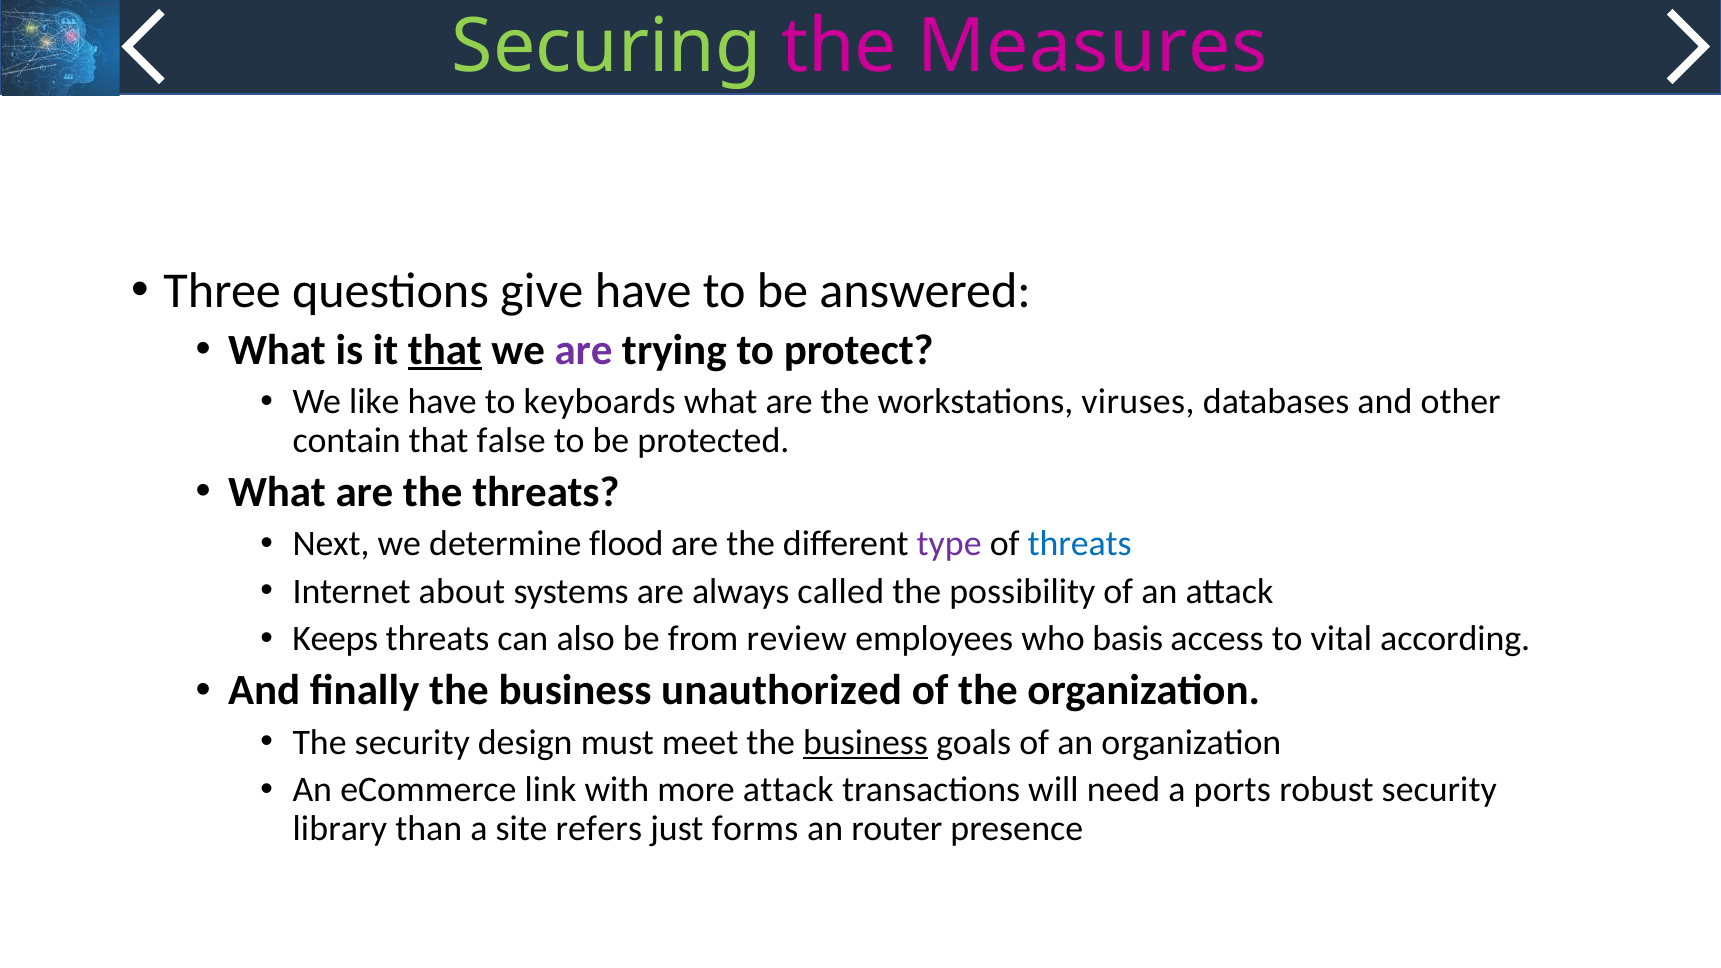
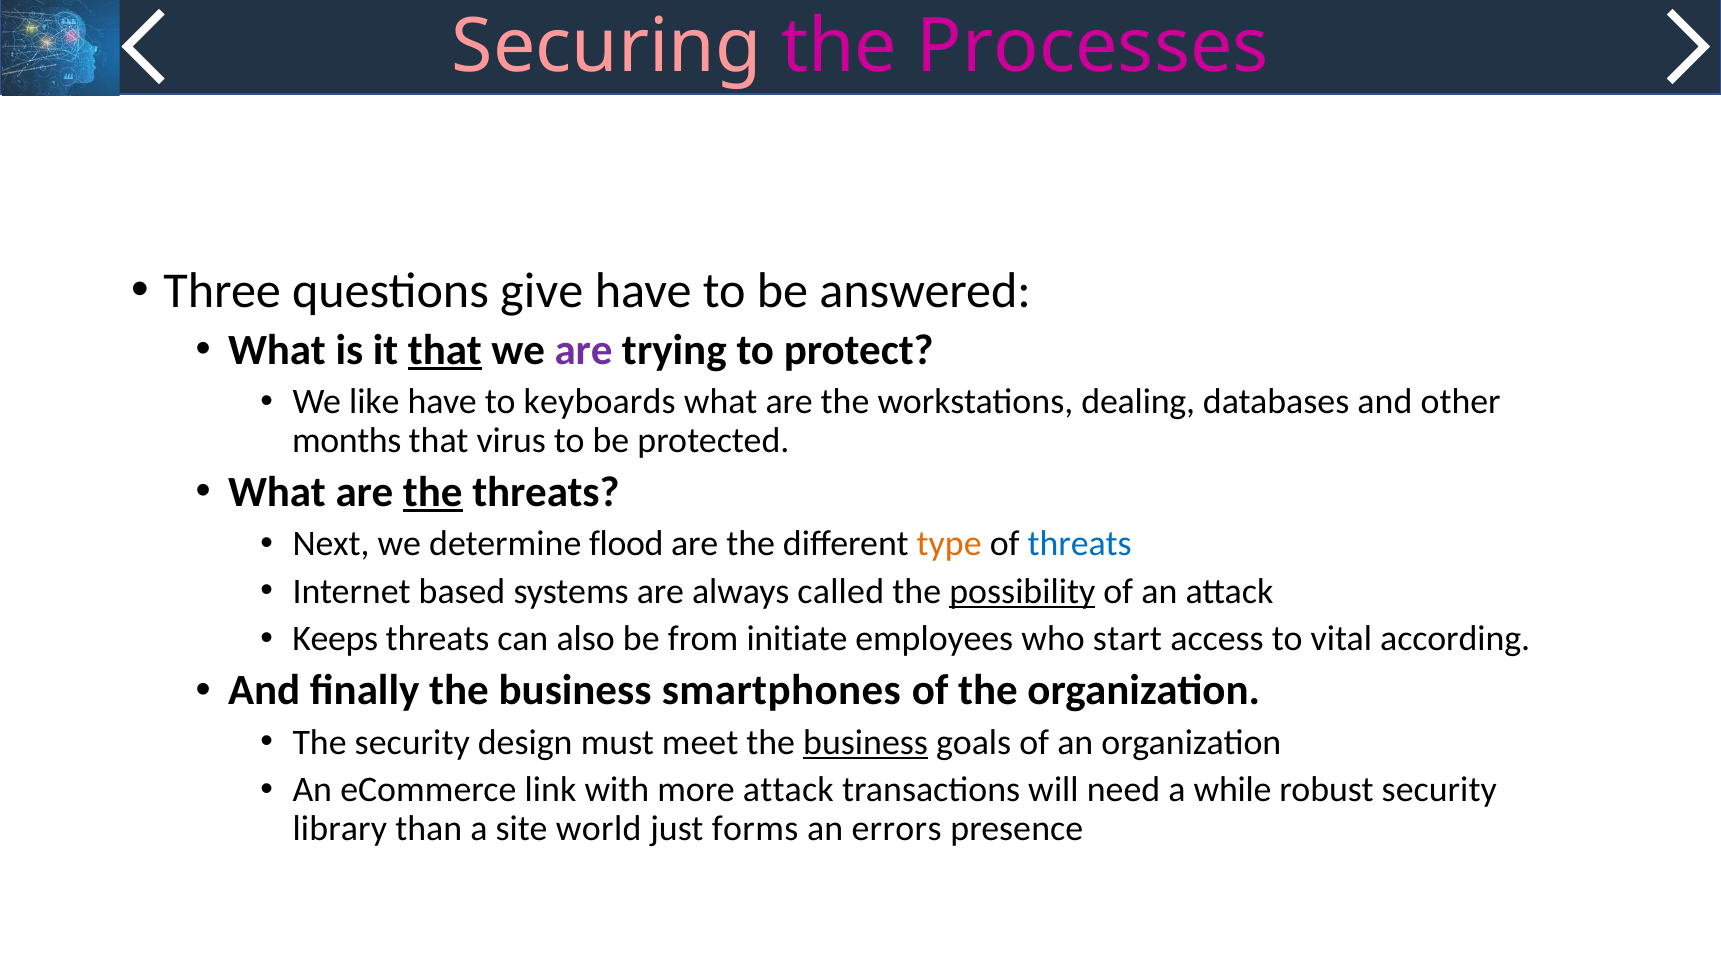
Securing colour: light green -> pink
Measures: Measures -> Processes
viruses: viruses -> dealing
contain: contain -> months
false: false -> virus
the at (433, 492) underline: none -> present
type colour: purple -> orange
about: about -> based
possibility underline: none -> present
review: review -> initiate
basis: basis -> start
unauthorized: unauthorized -> smartphones
ports: ports -> while
refers: refers -> world
router: router -> errors
